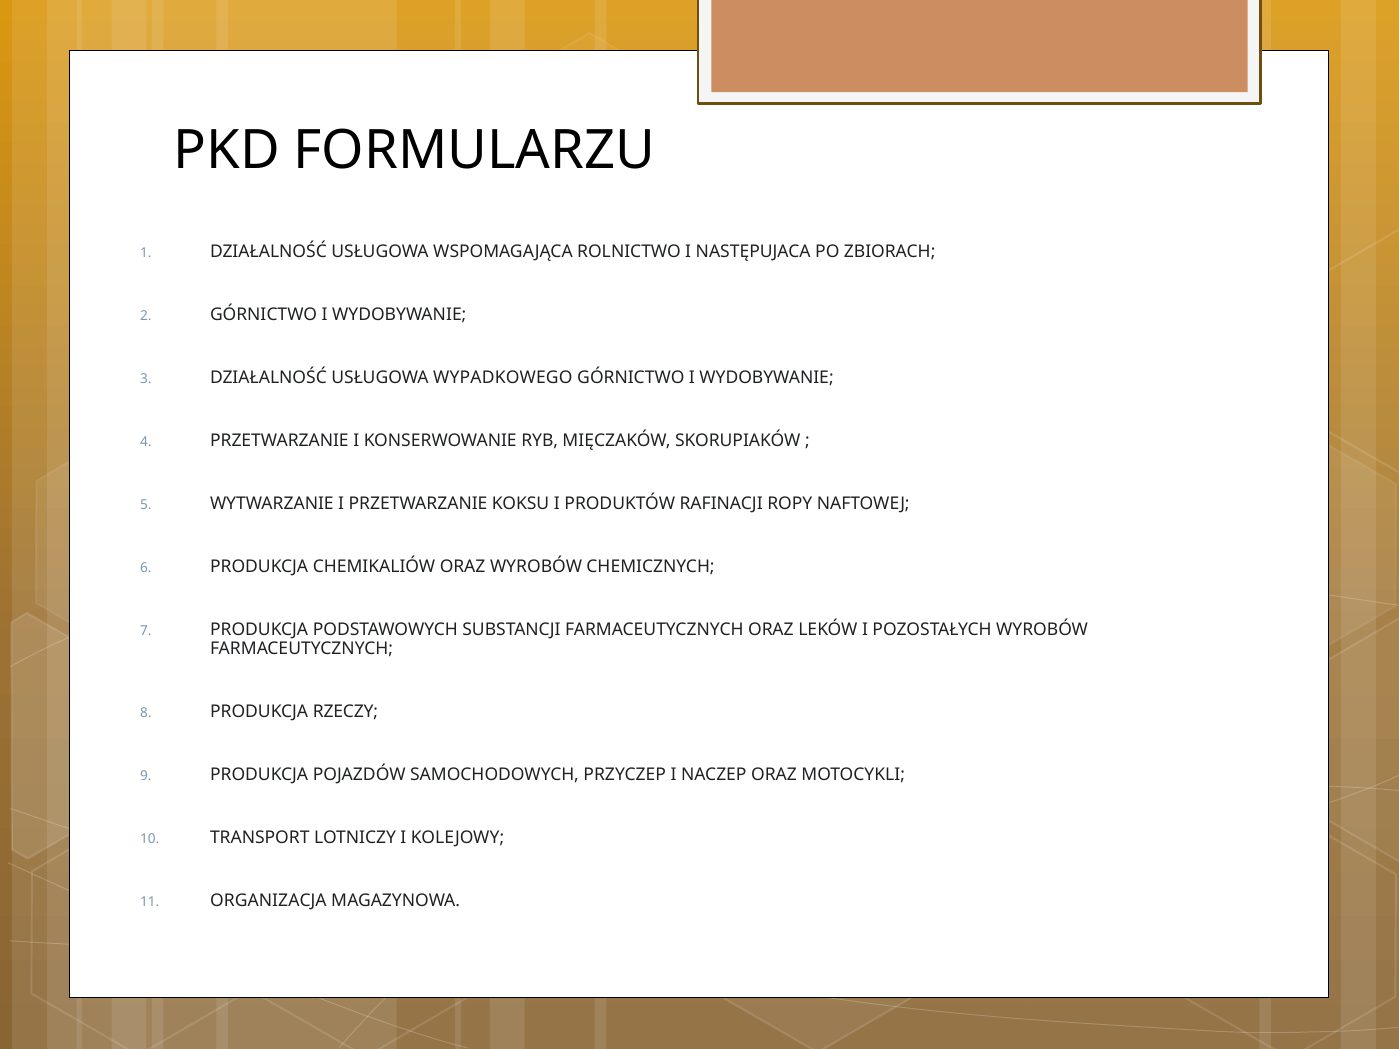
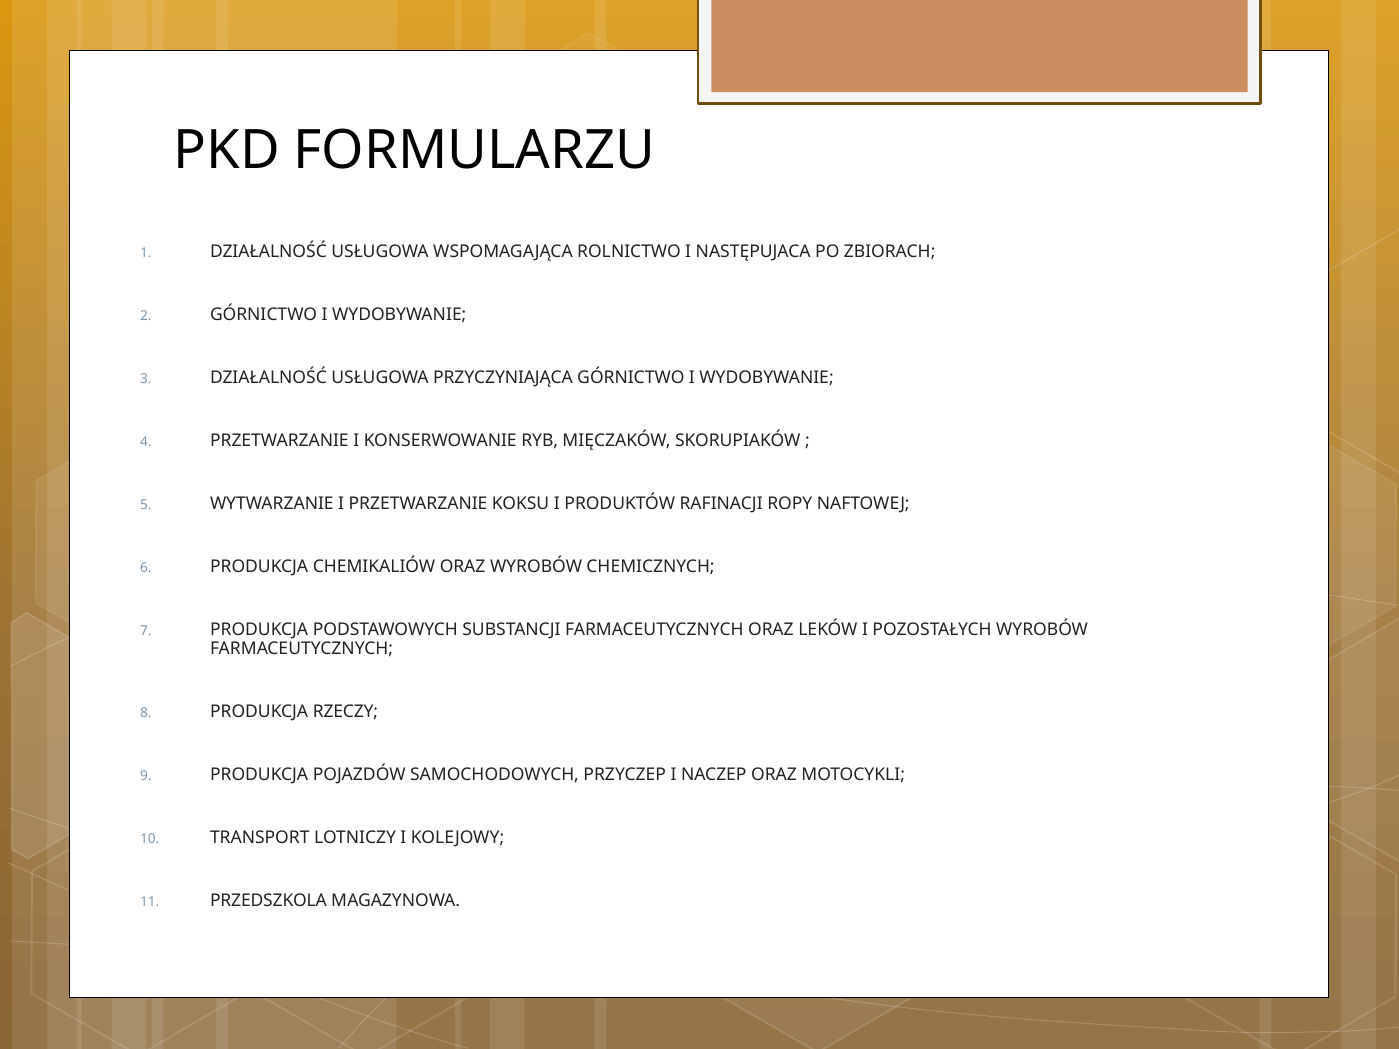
WYPADKOWEGO: WYPADKOWEGO -> PRZYCZYNIAJĄCA
ORGANIZACJA: ORGANIZACJA -> PRZEDSZKOLA
